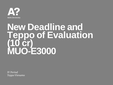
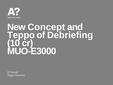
Deadline: Deadline -> Concept
Evaluation: Evaluation -> Debriefing
